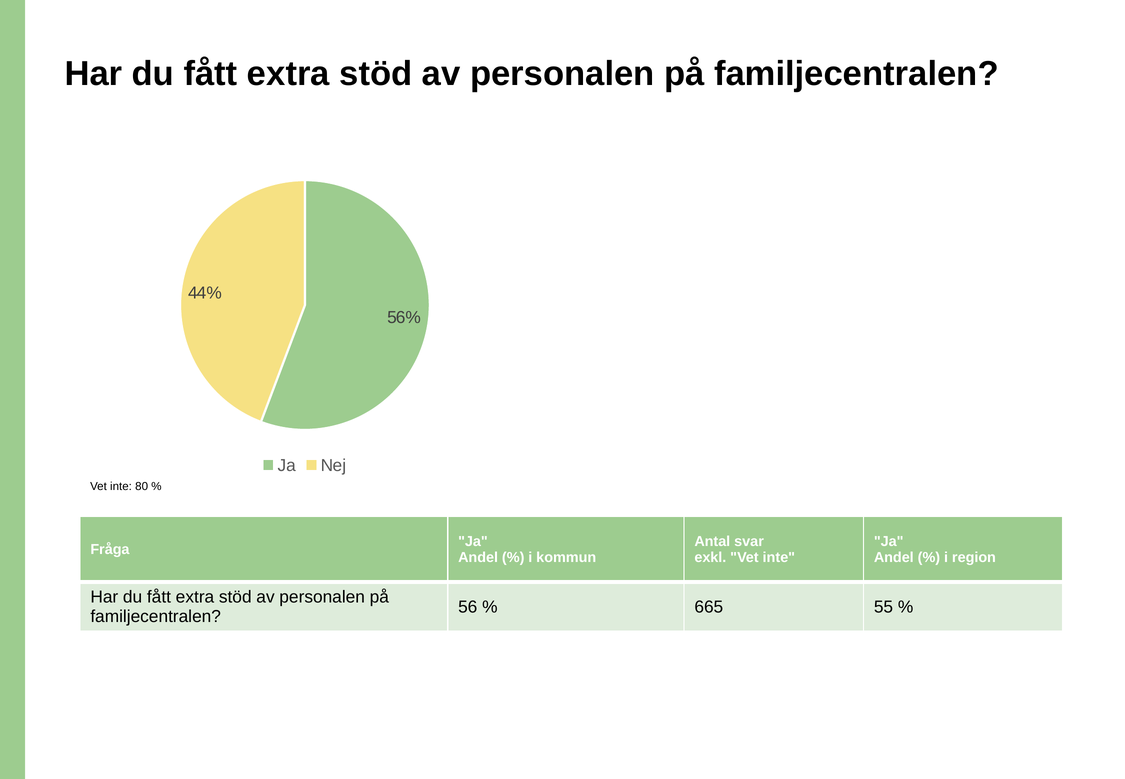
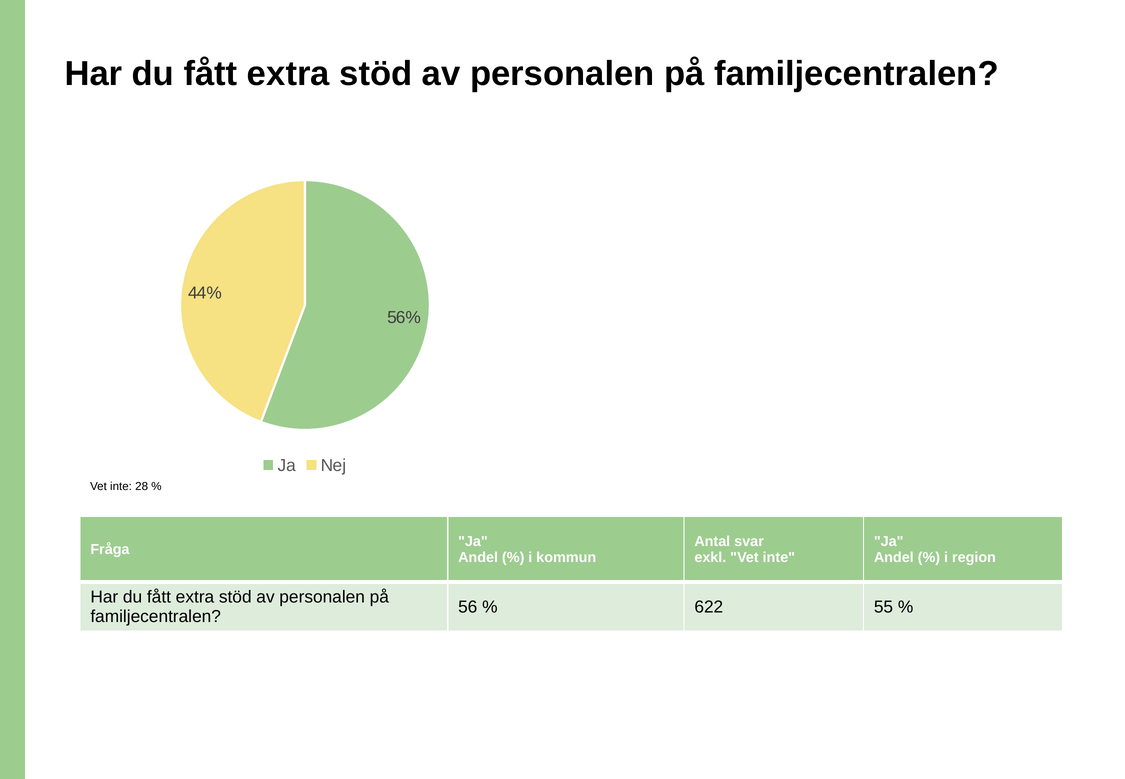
80: 80 -> 28
665: 665 -> 622
